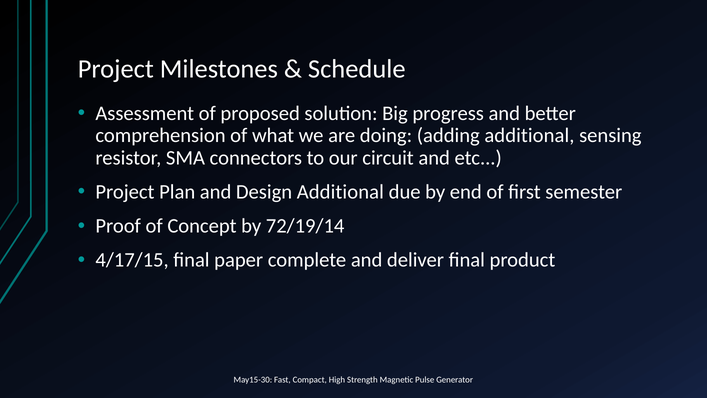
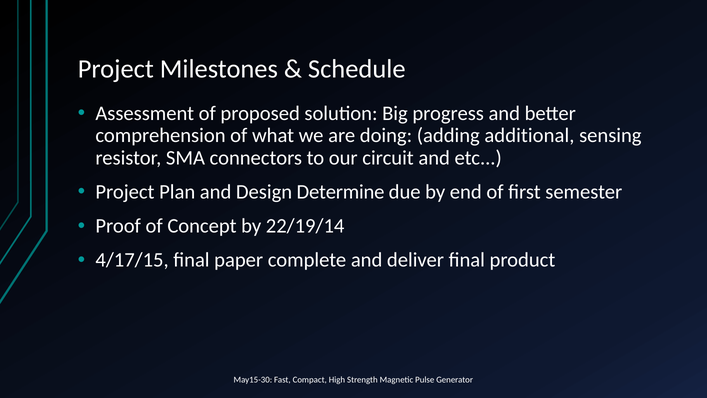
Design Additional: Additional -> Determine
72/19/14: 72/19/14 -> 22/19/14
